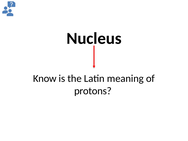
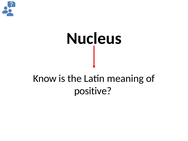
protons: protons -> positive
